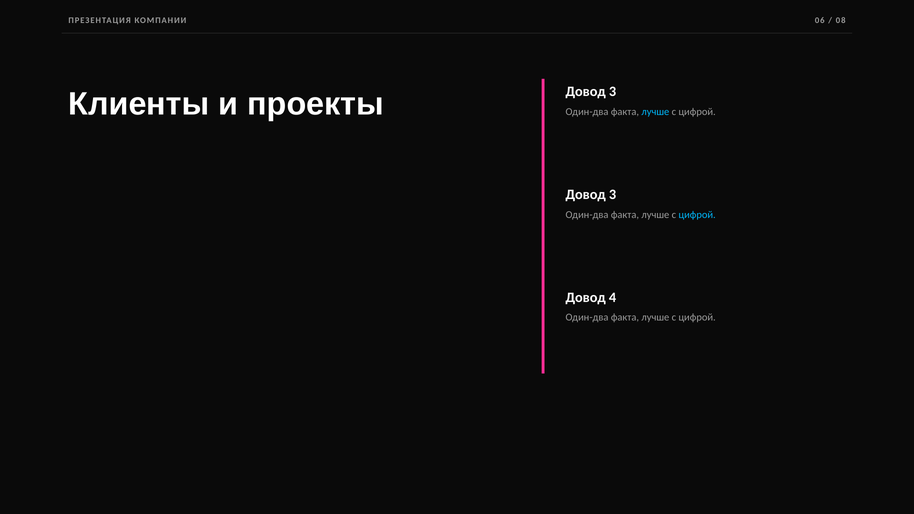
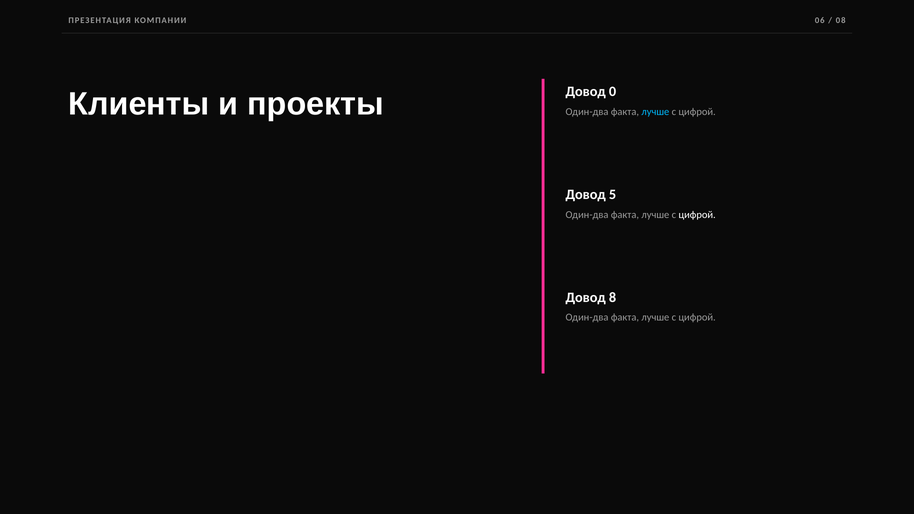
проекты Довод 3: 3 -> 0
3 at (613, 195): 3 -> 5
цифрой at (697, 215) colour: light blue -> white
4: 4 -> 8
